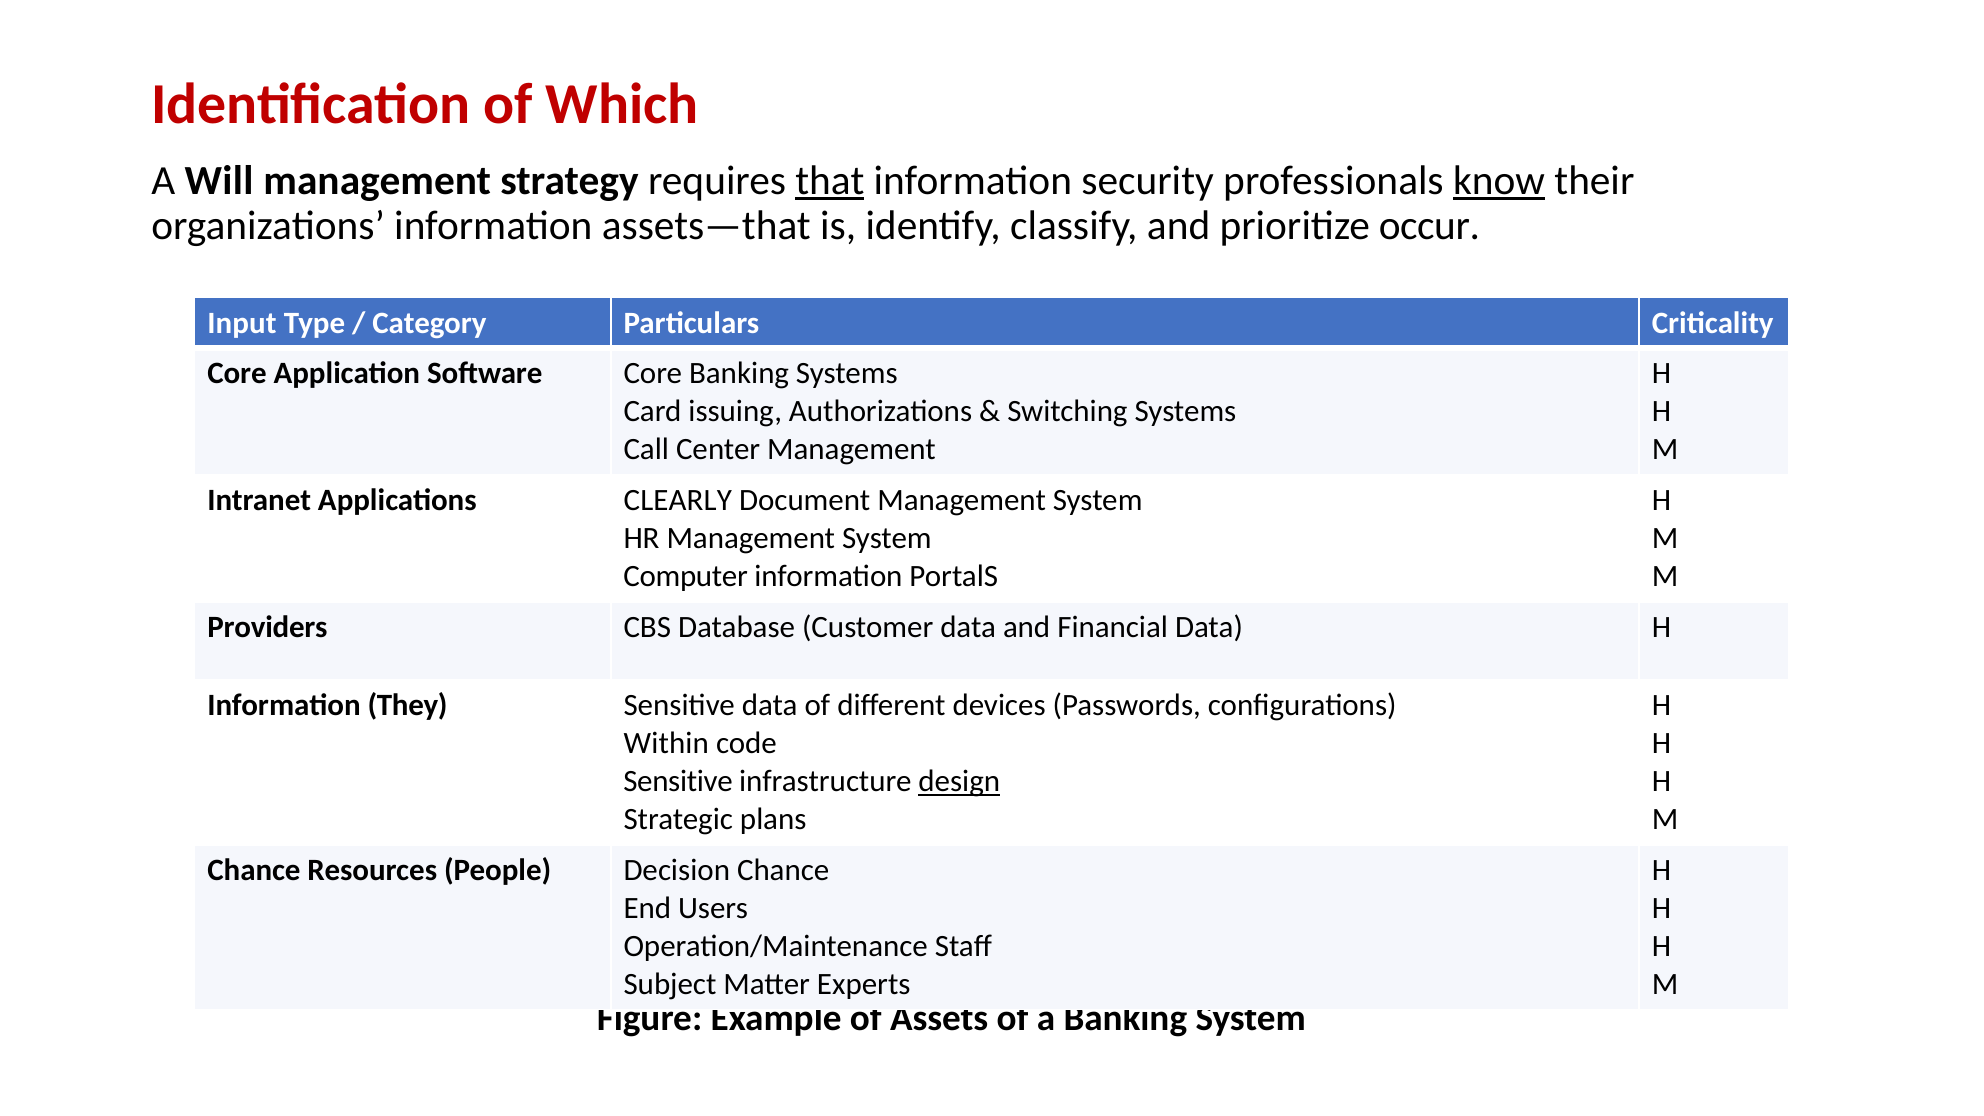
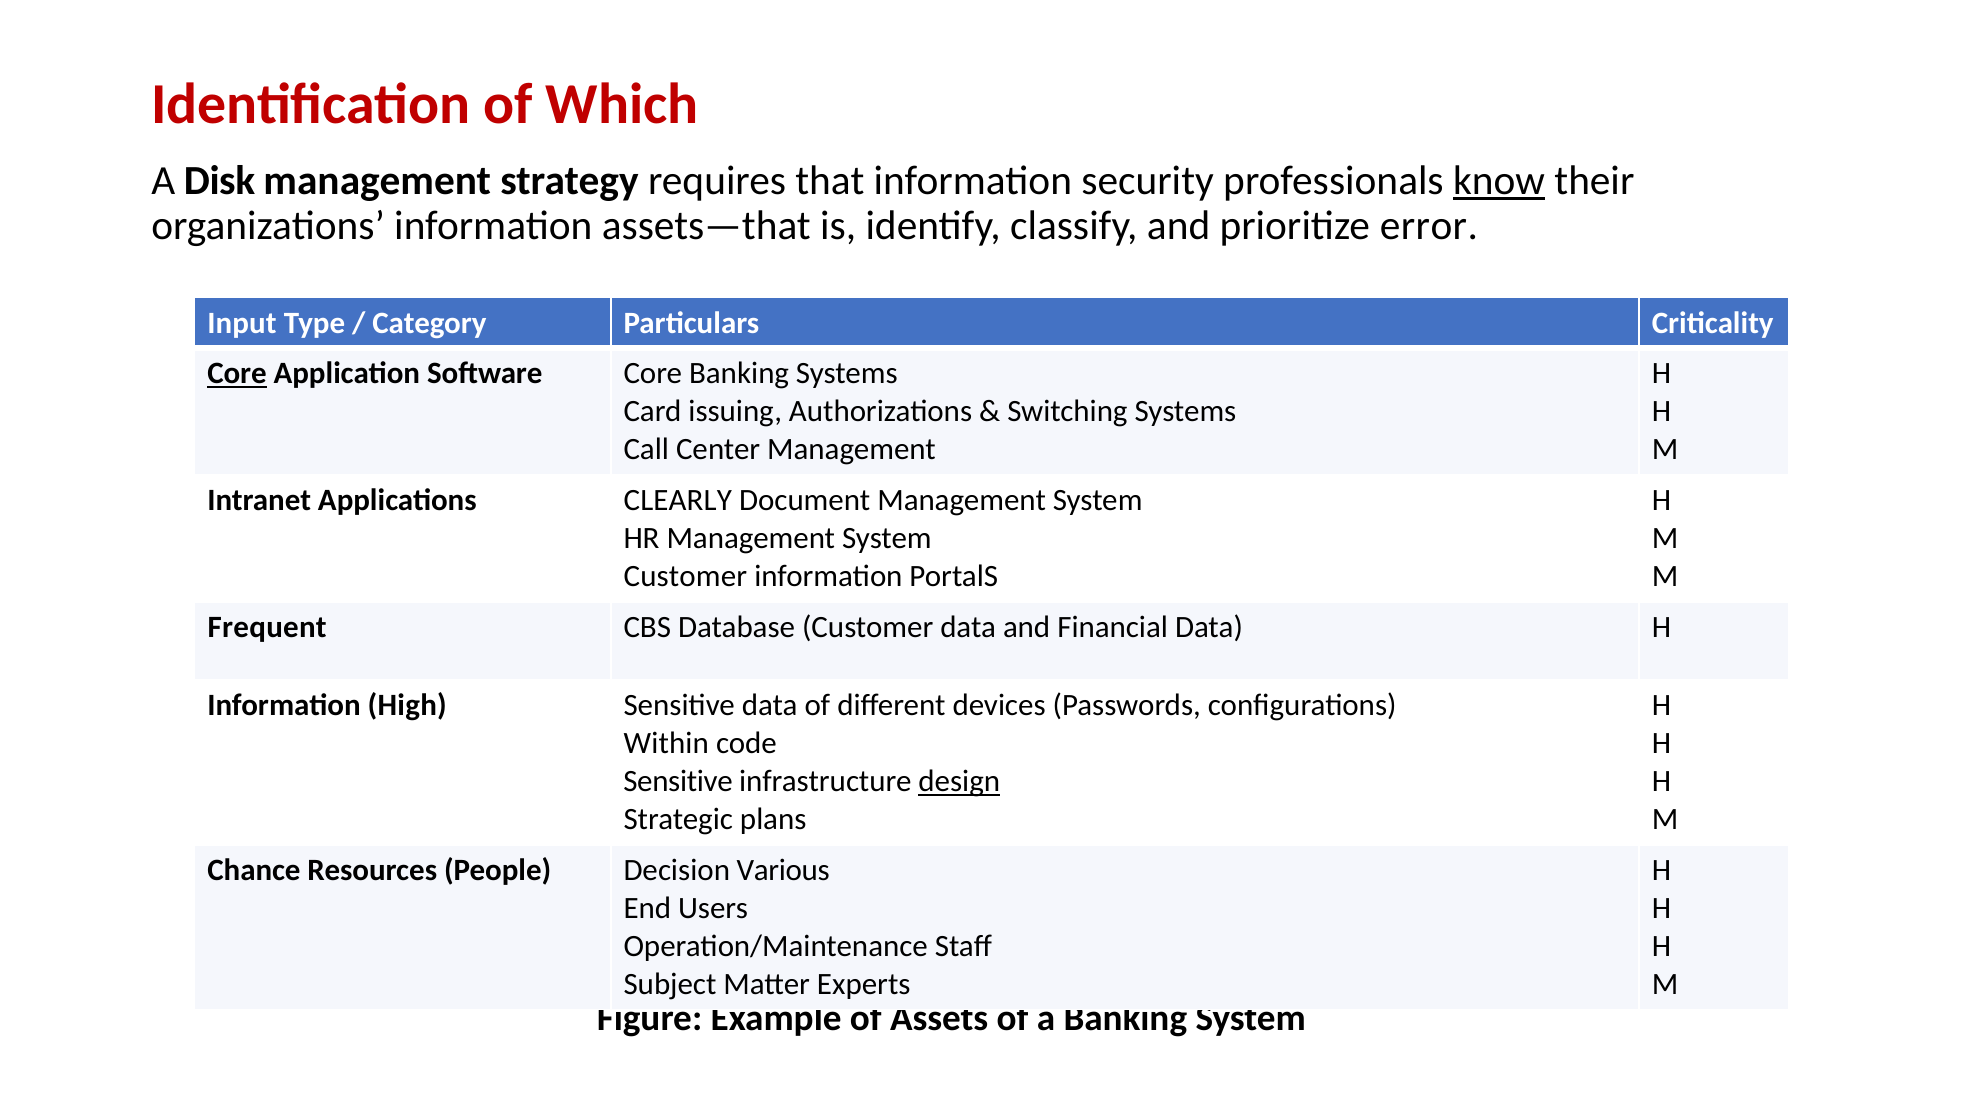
Will: Will -> Disk
that underline: present -> none
occur: occur -> error
Core at (237, 374) underline: none -> present
Computer at (686, 576): Computer -> Customer
Providers: Providers -> Frequent
They: They -> High
Decision Chance: Chance -> Various
